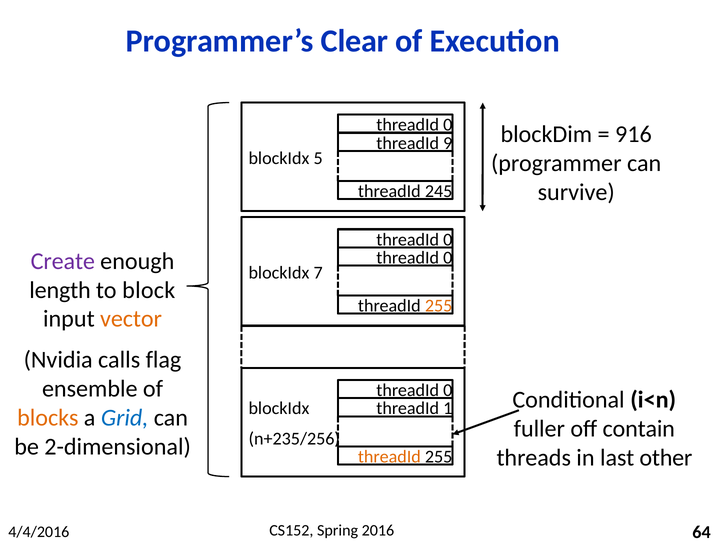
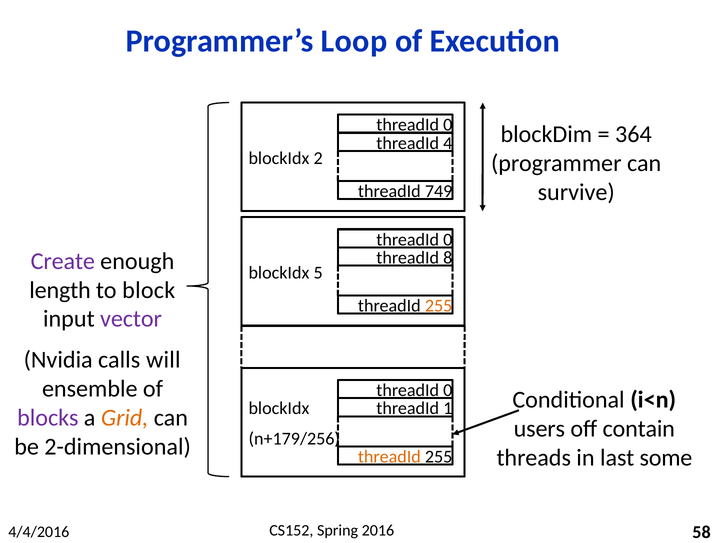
Clear: Clear -> Loop
916: 916 -> 364
9: 9 -> 4
5: 5 -> 2
245: 245 -> 749
0 at (448, 258): 0 -> 8
7: 7 -> 5
vector colour: orange -> purple
flag: flag -> will
blocks colour: orange -> purple
Grid colour: blue -> orange
fuller: fuller -> users
n+235/256: n+235/256 -> n+179/256
other: other -> some
64: 64 -> 58
